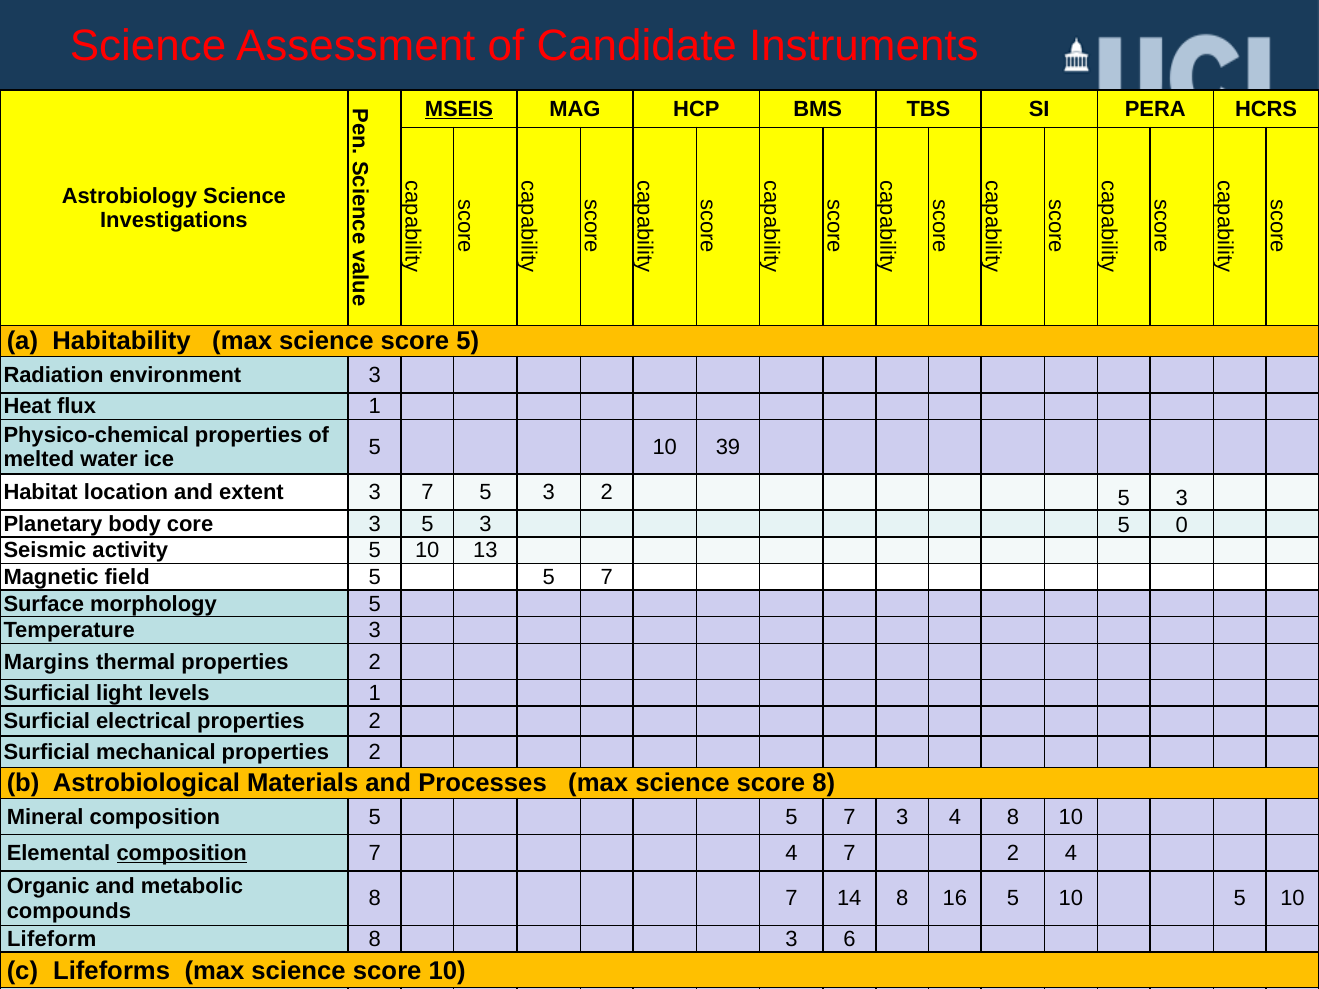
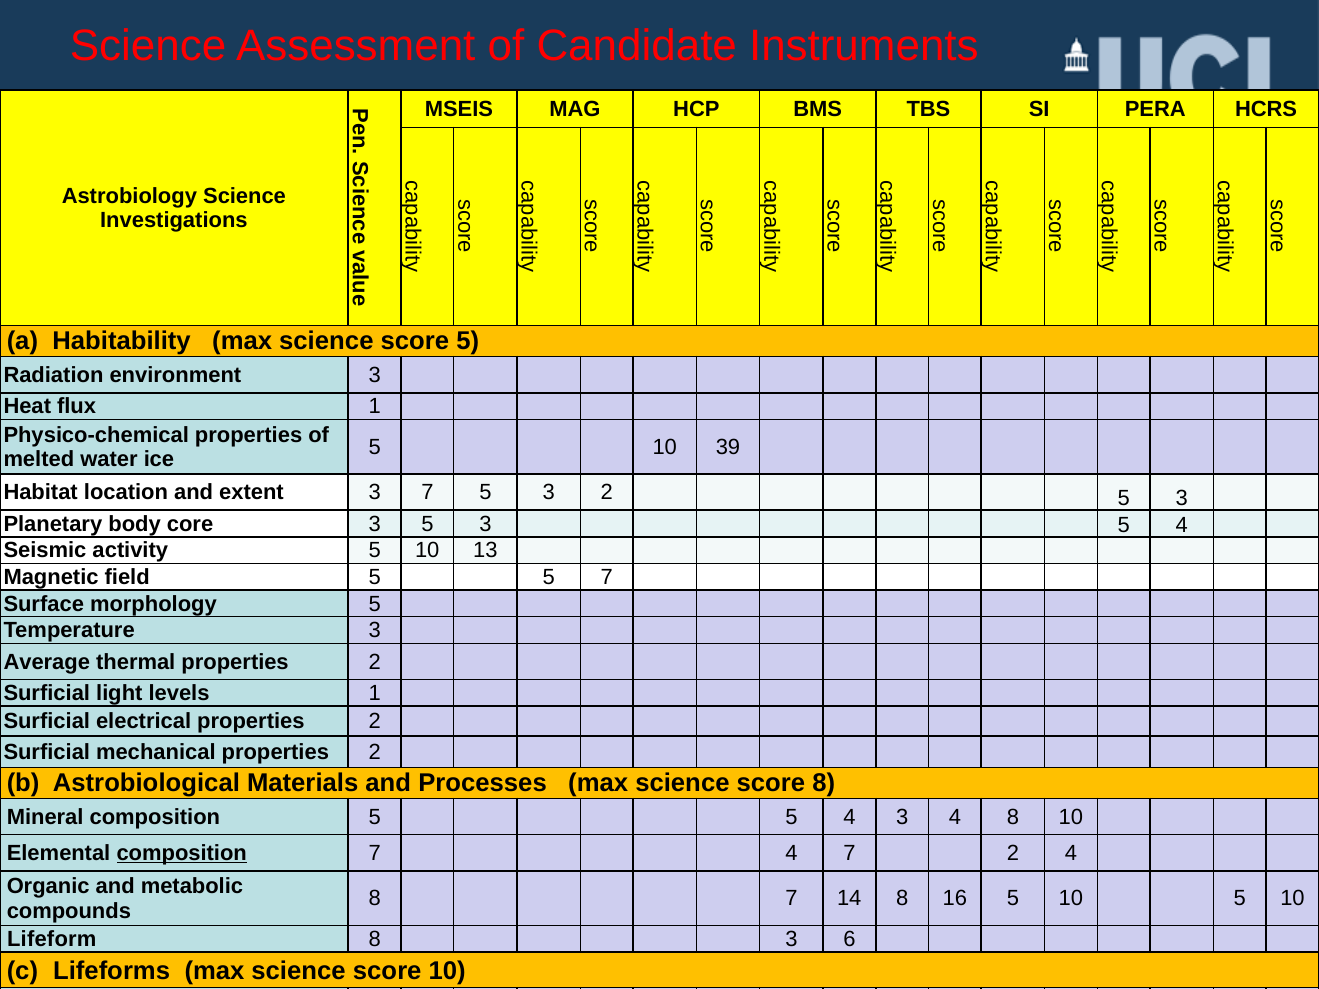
MSEIS underline: present -> none
3 5 0: 0 -> 4
Margins: Margins -> Average
composition 5 5 7: 7 -> 4
